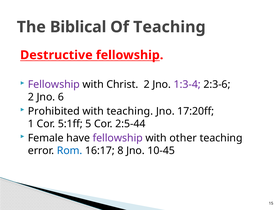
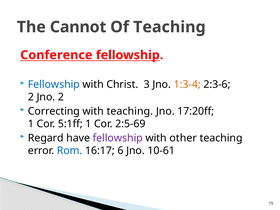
Biblical: Biblical -> Cannot
Destructive: Destructive -> Conference
Fellowship at (54, 84) colour: purple -> blue
Christ 2: 2 -> 3
1:3-4 colour: purple -> orange
Jno 6: 6 -> 2
Prohibited: Prohibited -> Correcting
5:1ff 5: 5 -> 1
2:5-44: 2:5-44 -> 2:5-69
Female: Female -> Regard
8: 8 -> 6
10-45: 10-45 -> 10-61
